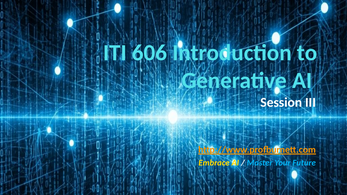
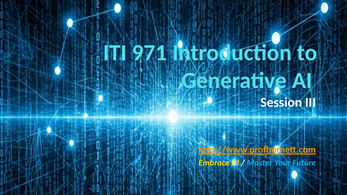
606: 606 -> 971
